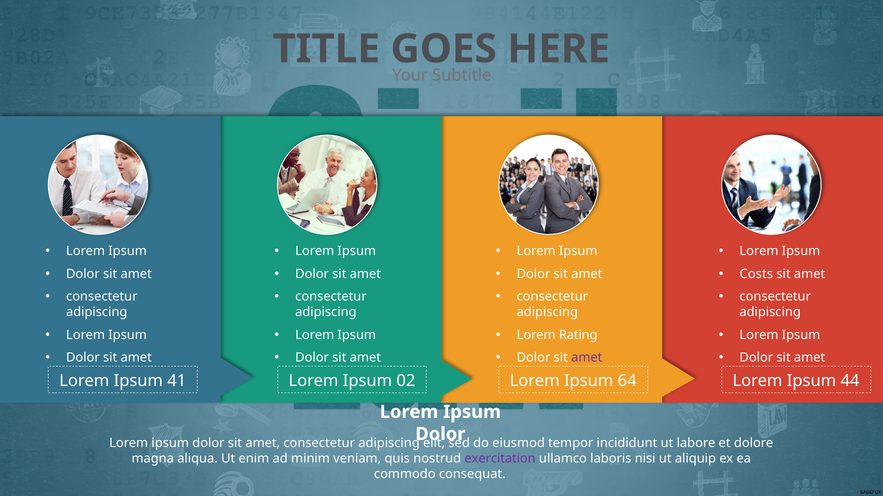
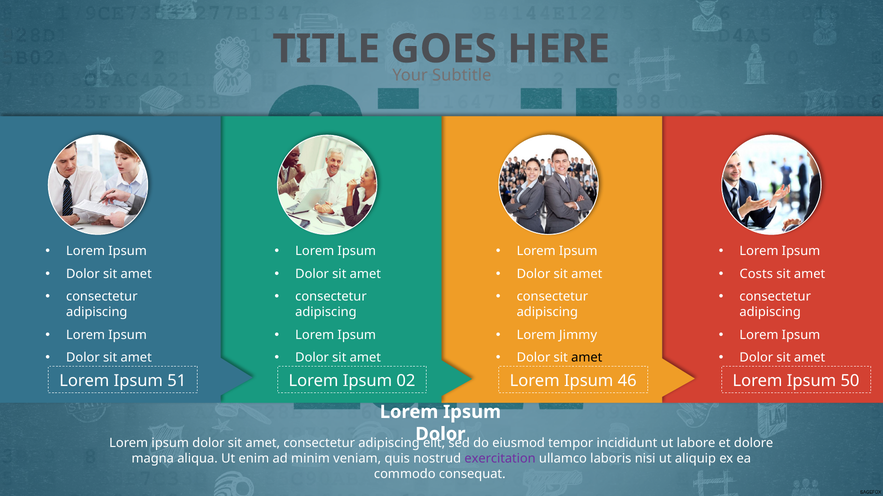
Rating: Rating -> Jimmy
amet at (587, 358) colour: purple -> black
41: 41 -> 51
64: 64 -> 46
44: 44 -> 50
